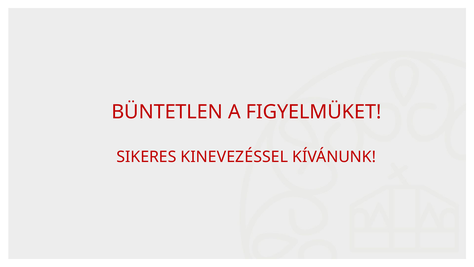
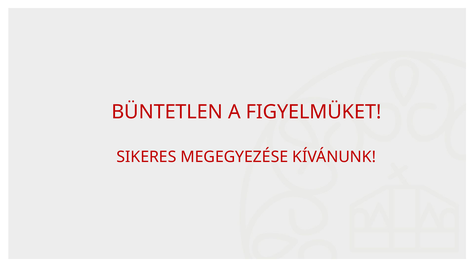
KINEVEZÉSSEL: KINEVEZÉSSEL -> MEGEGYEZÉSE
